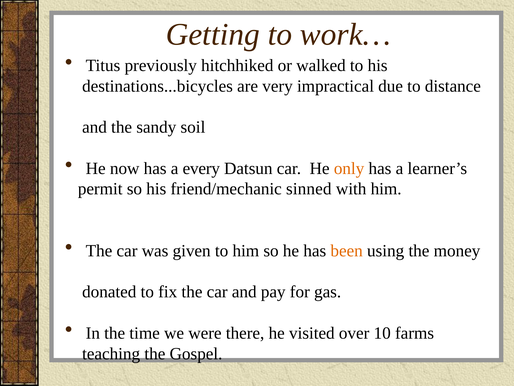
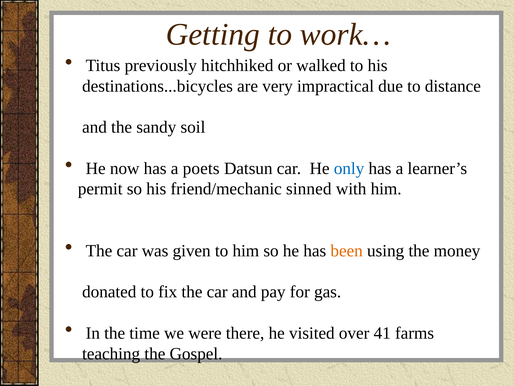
every: every -> poets
only colour: orange -> blue
10: 10 -> 41
